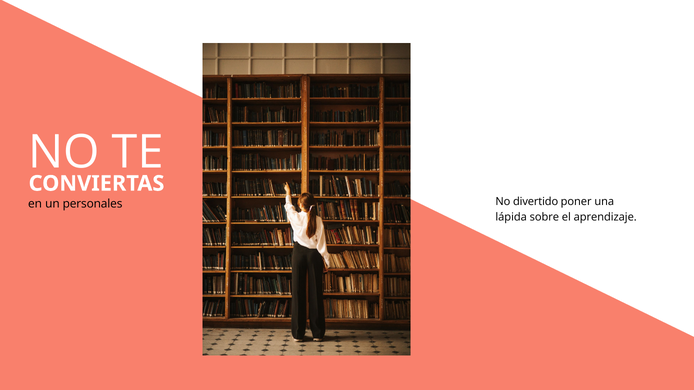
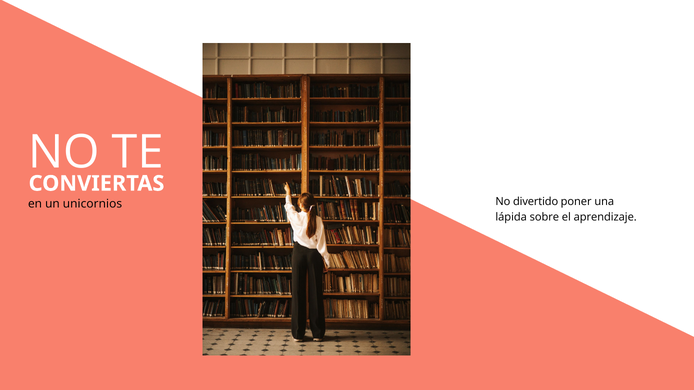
personales: personales -> unicornios
